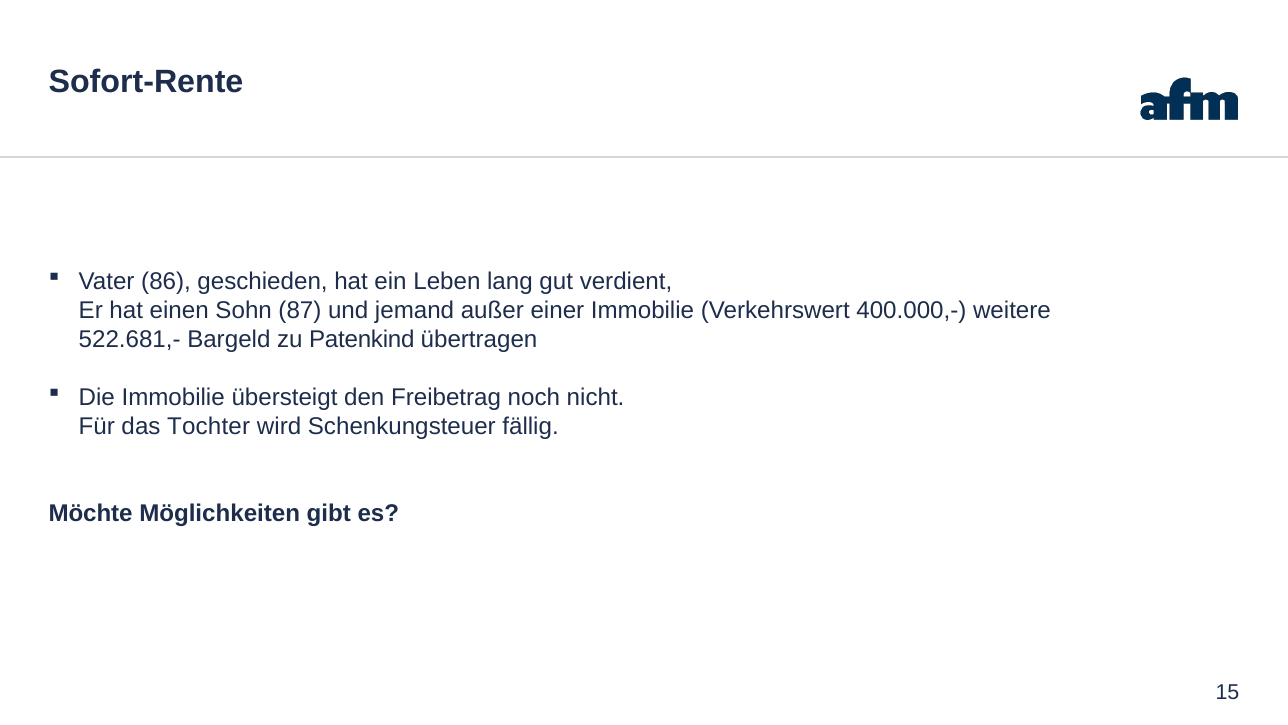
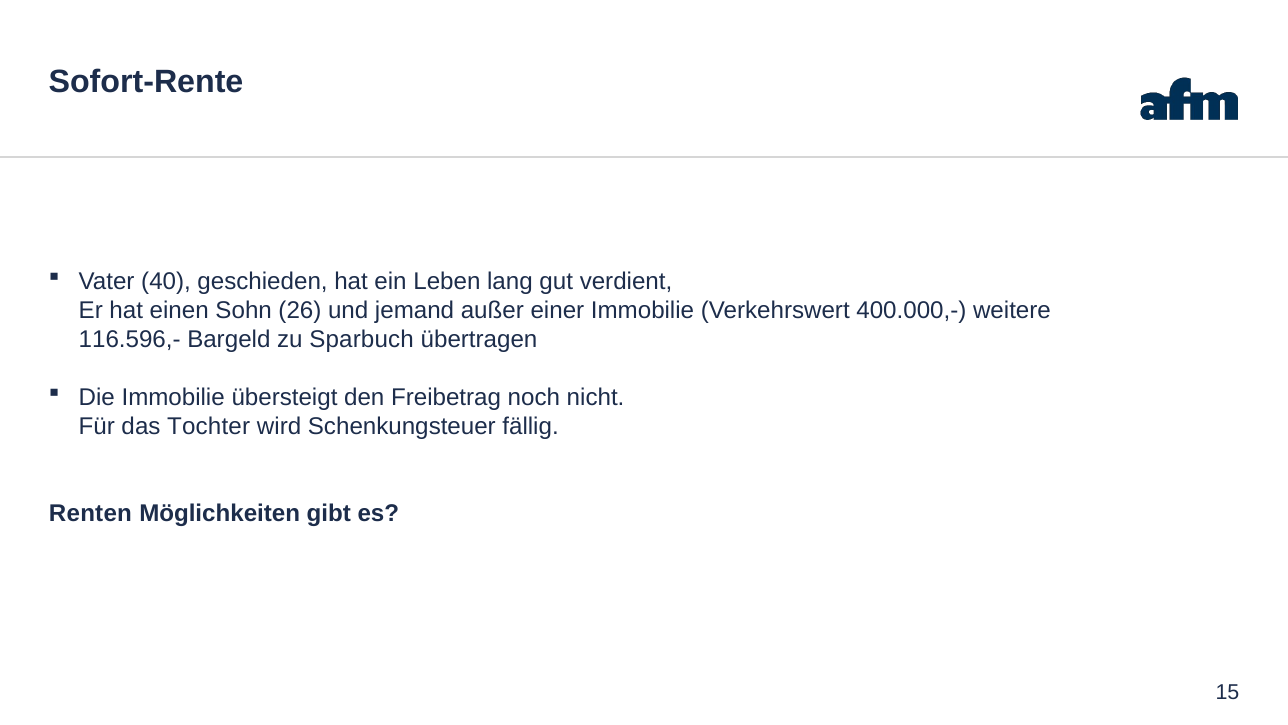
86: 86 -> 40
87: 87 -> 26
522.681,-: 522.681,- -> 116.596,-
Patenkind: Patenkind -> Sparbuch
Möchte: Möchte -> Renten
